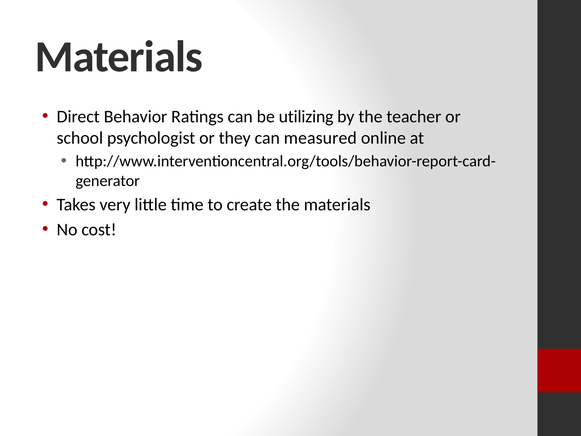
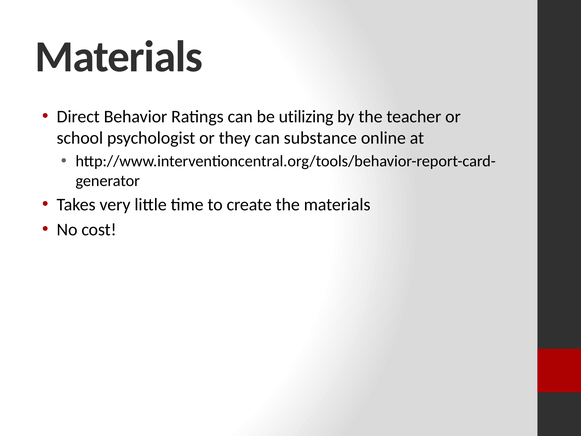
measured: measured -> substance
